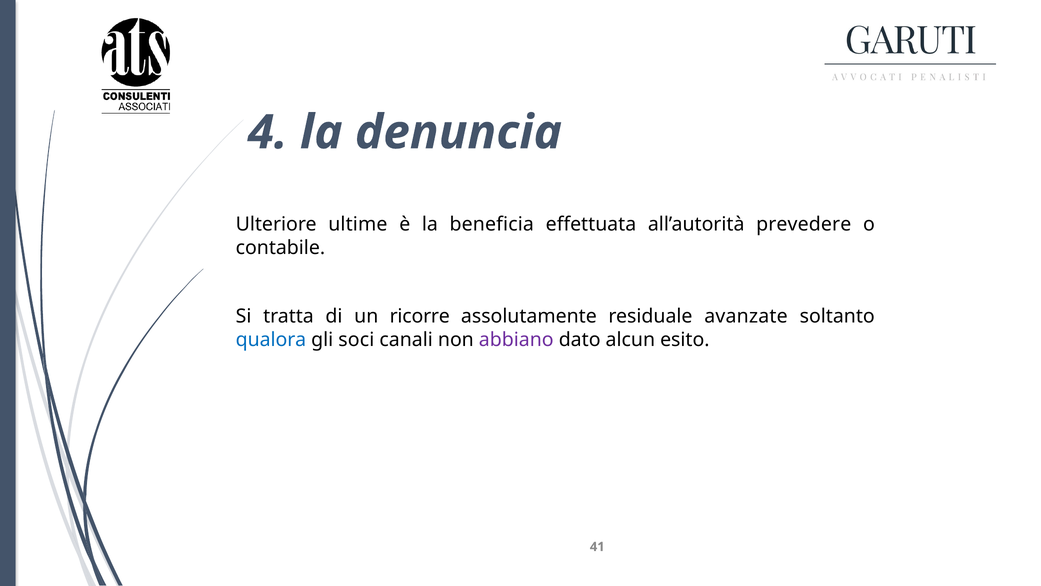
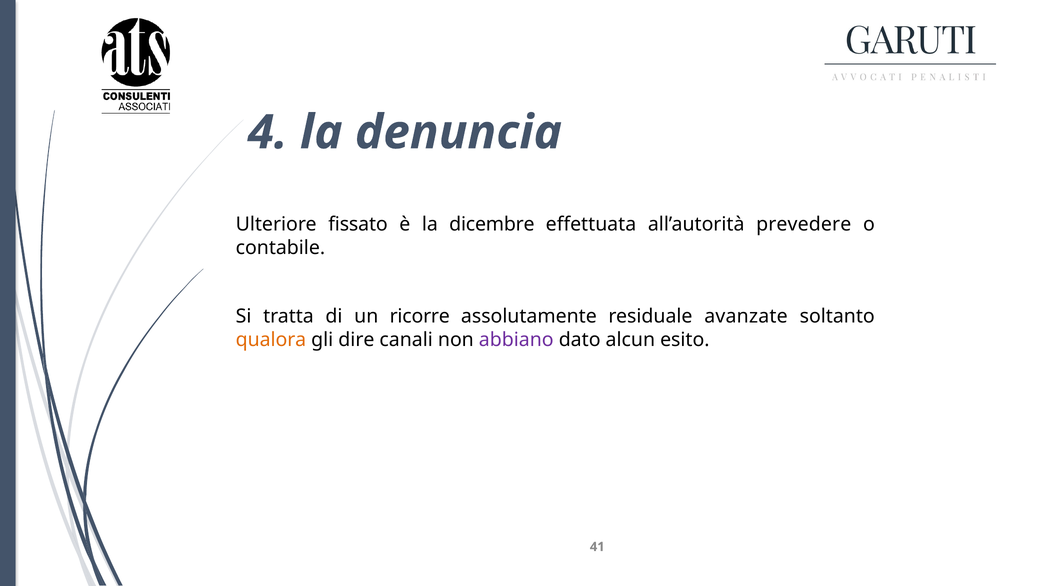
ultime: ultime -> fissato
beneficia: beneficia -> dicembre
qualora colour: blue -> orange
soci: soci -> dire
